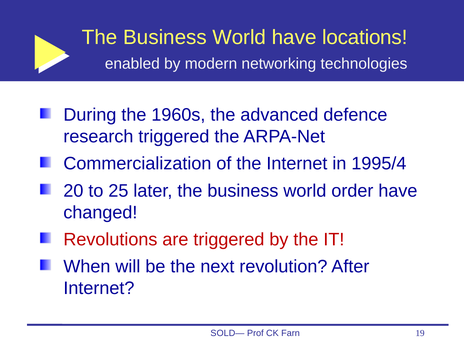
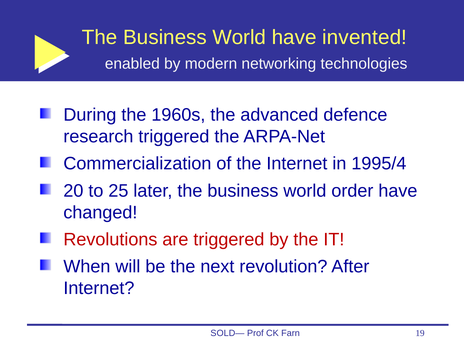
locations: locations -> invented
